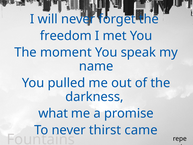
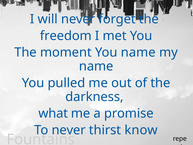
You speak: speak -> name
came: came -> know
